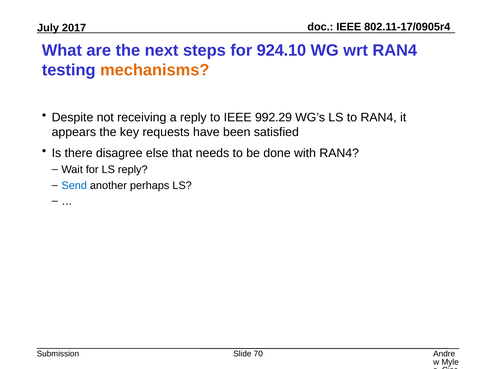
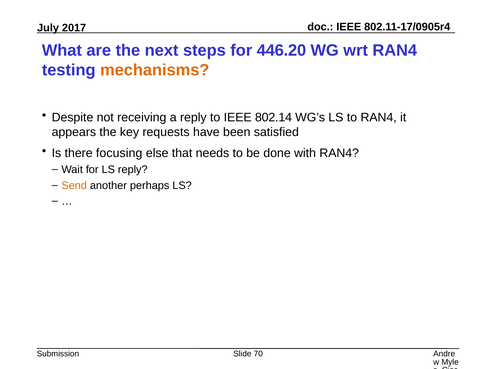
924.10: 924.10 -> 446.20
992.29: 992.29 -> 802.14
disagree: disagree -> focusing
Send colour: blue -> orange
